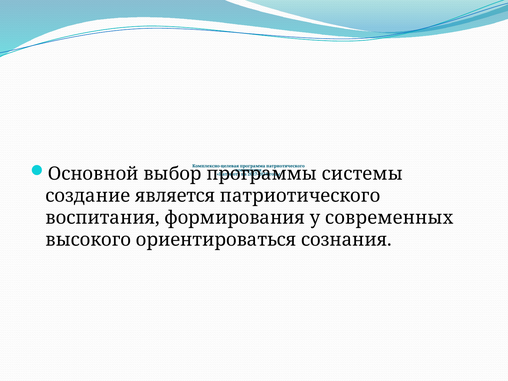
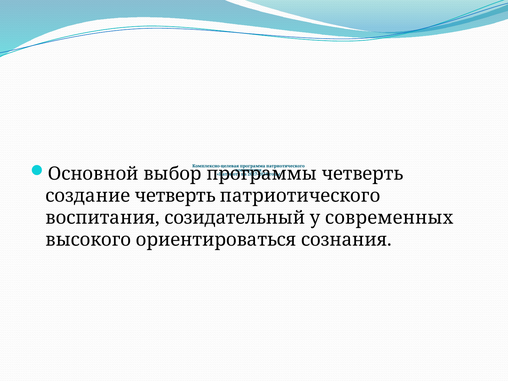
системы at (362, 174): системы -> четверть
создание является: является -> четверть
формирования: формирования -> созидательный
